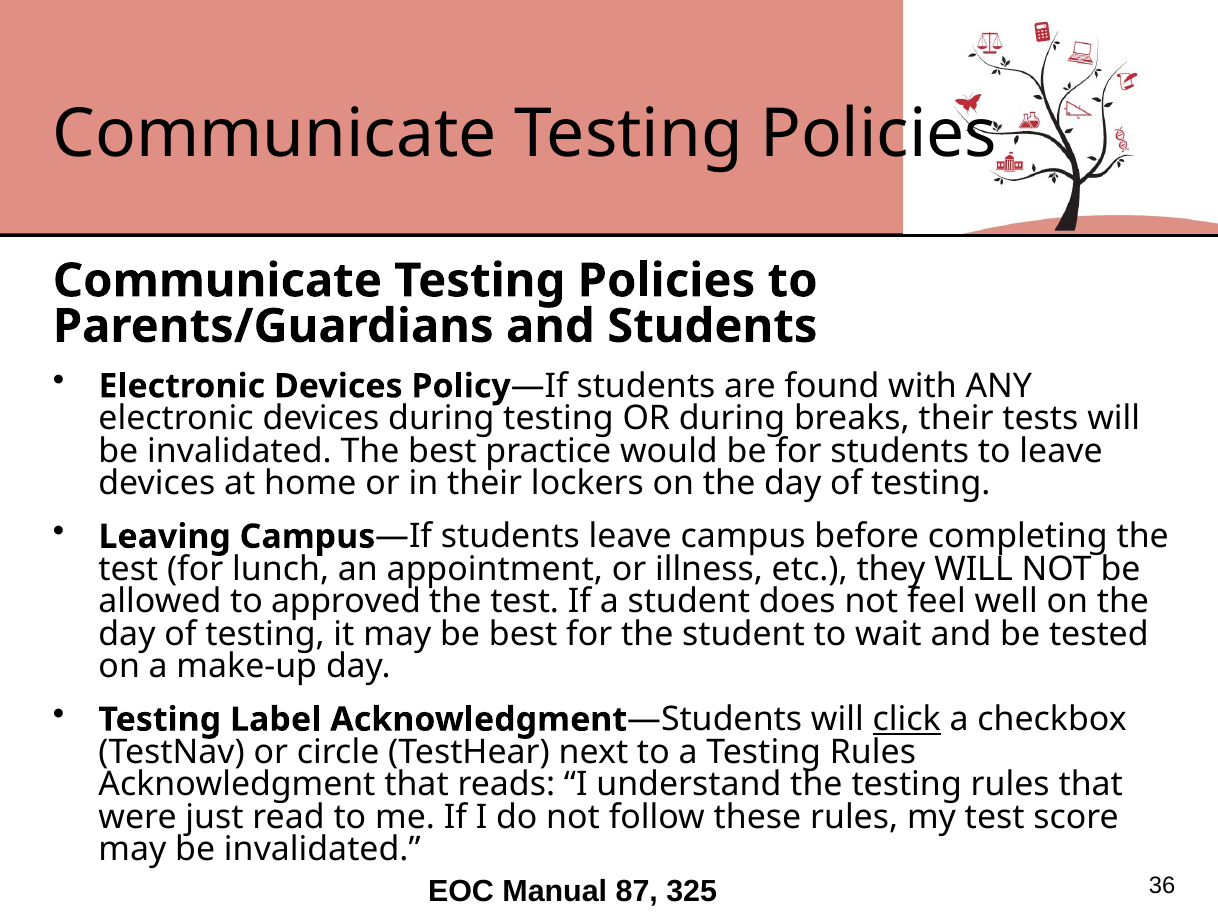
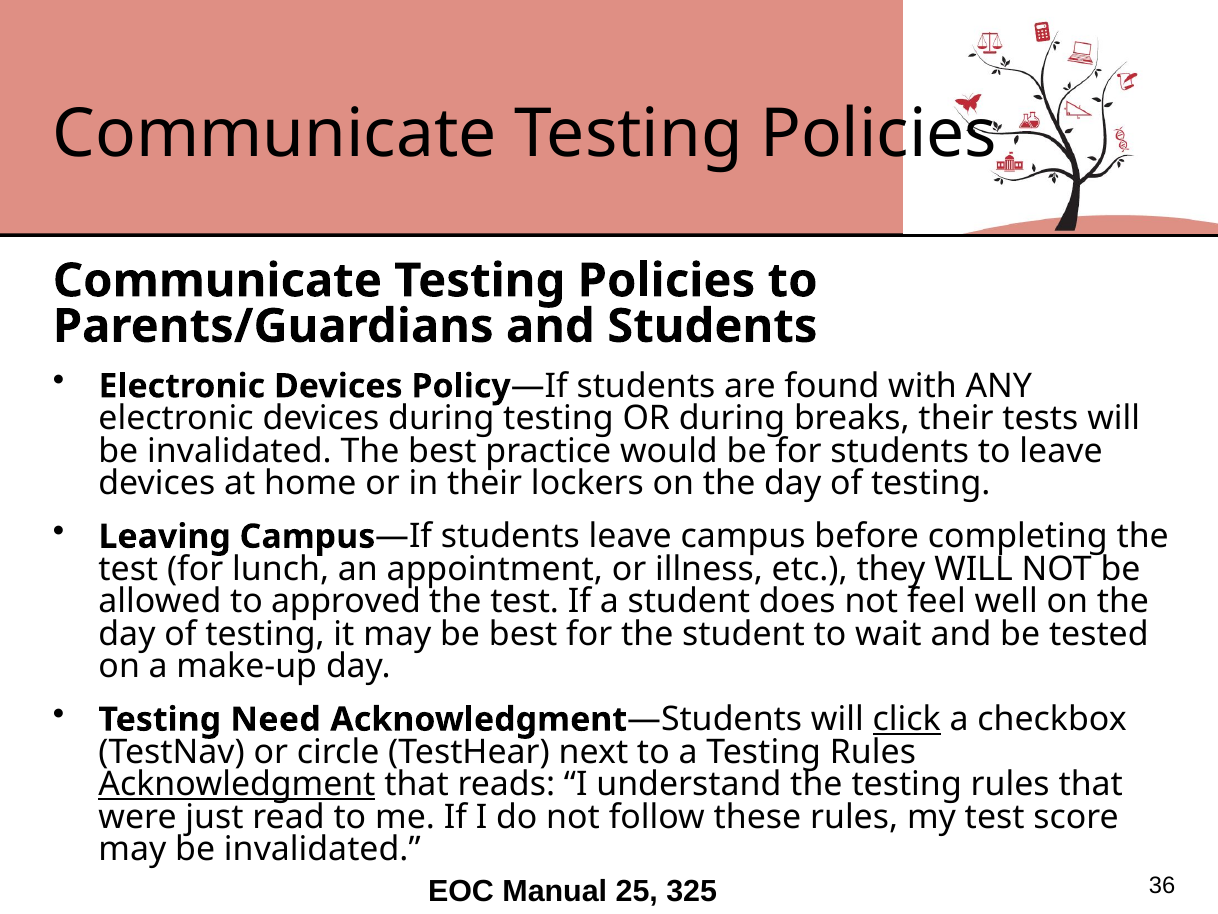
Label: Label -> Need
Acknowledgment at (237, 784) underline: none -> present
87: 87 -> 25
